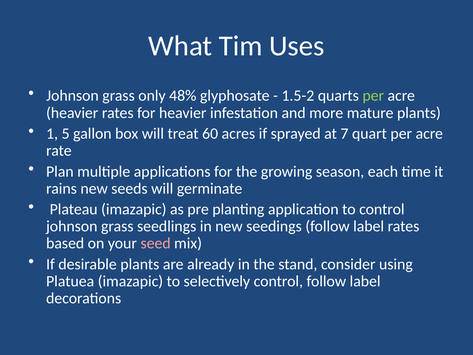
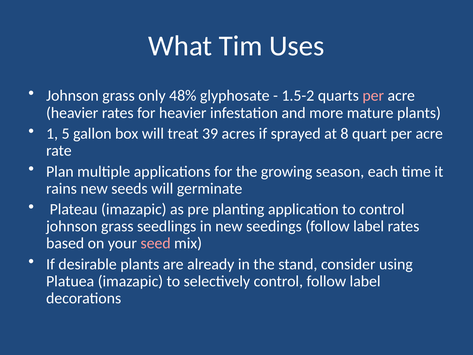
per at (373, 96) colour: light green -> pink
60: 60 -> 39
7: 7 -> 8
